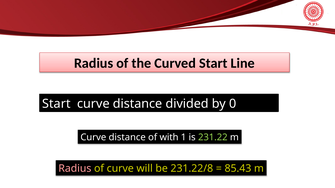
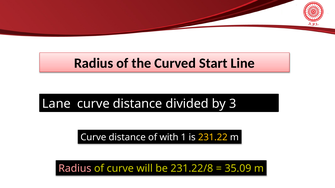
Start at (56, 104): Start -> Lane
0: 0 -> 3
231.22 colour: light green -> yellow
85.43: 85.43 -> 35.09
